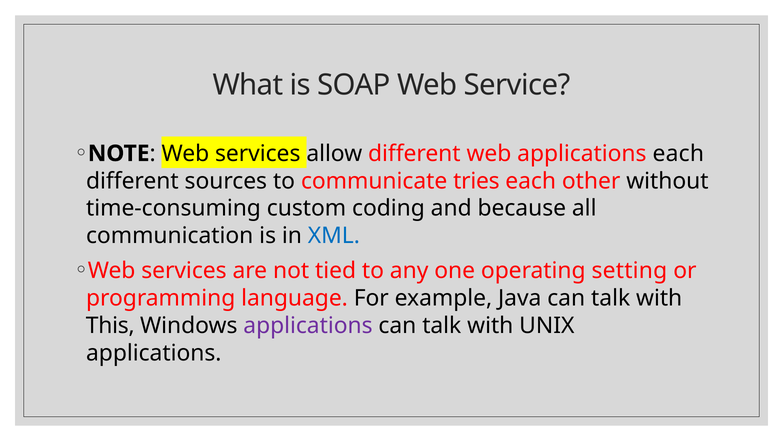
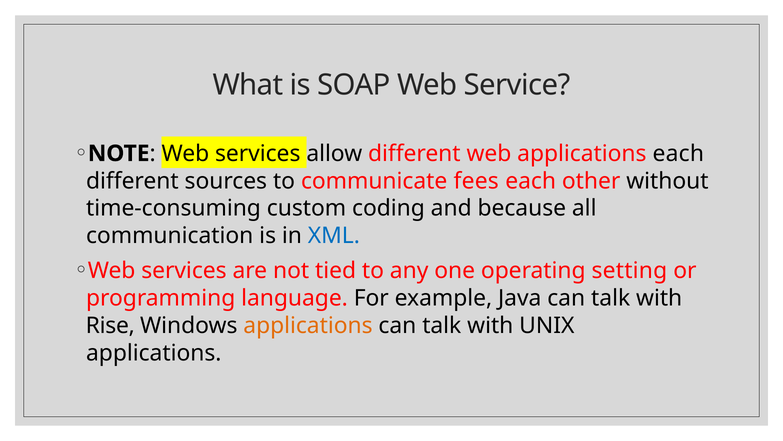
tries: tries -> fees
This: This -> Rise
applications at (308, 325) colour: purple -> orange
